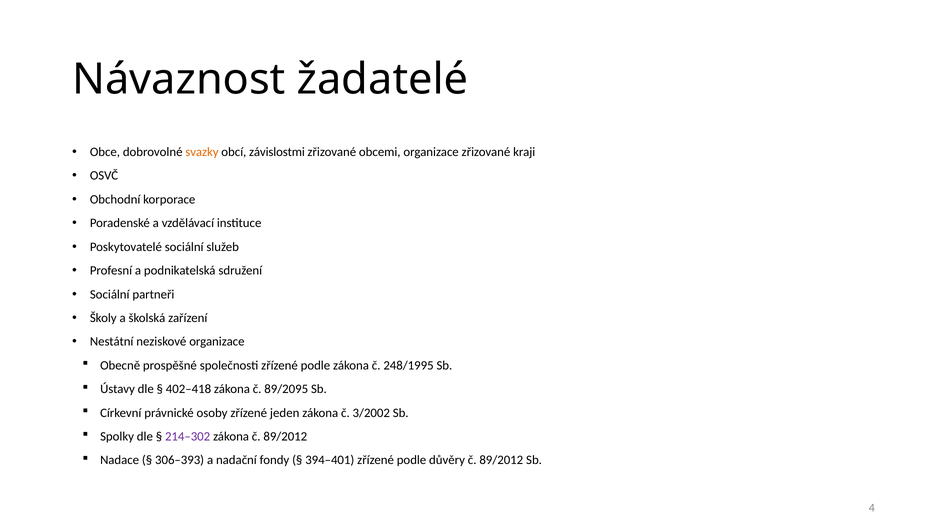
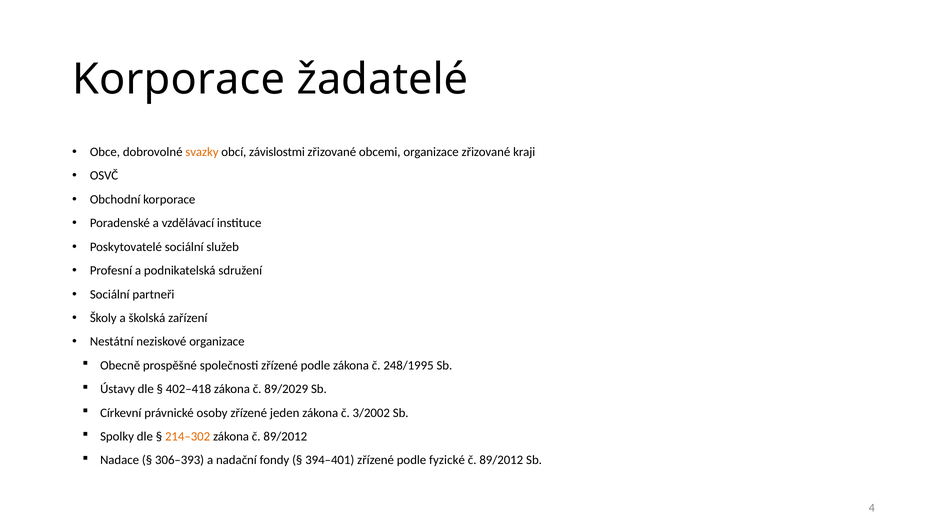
Návaznost at (179, 80): Návaznost -> Korporace
89/2095: 89/2095 -> 89/2029
214–302 colour: purple -> orange
důvěry: důvěry -> fyzické
